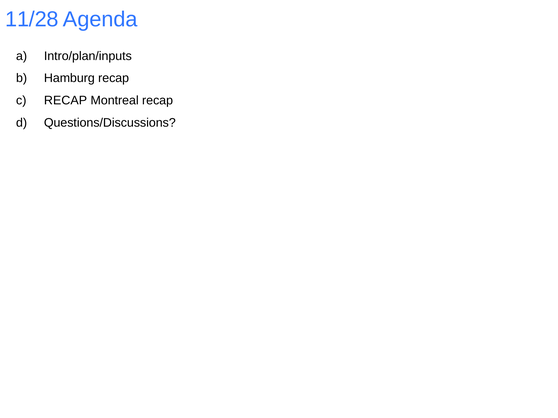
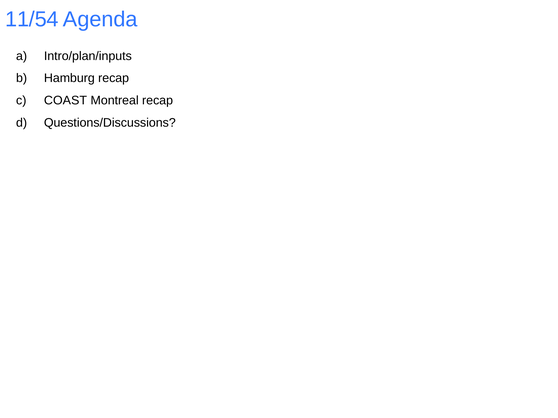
11/28: 11/28 -> 11/54
RECAP at (65, 101): RECAP -> COAST
